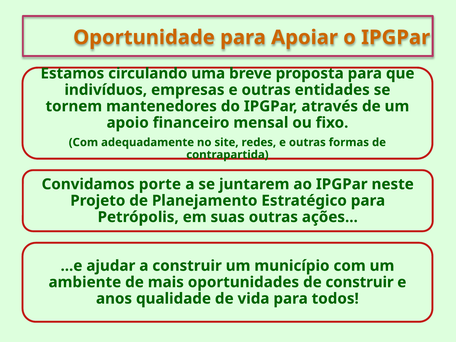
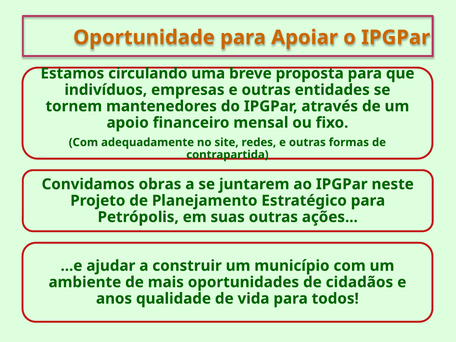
porte: porte -> obras
de construir: construir -> cidadãos
